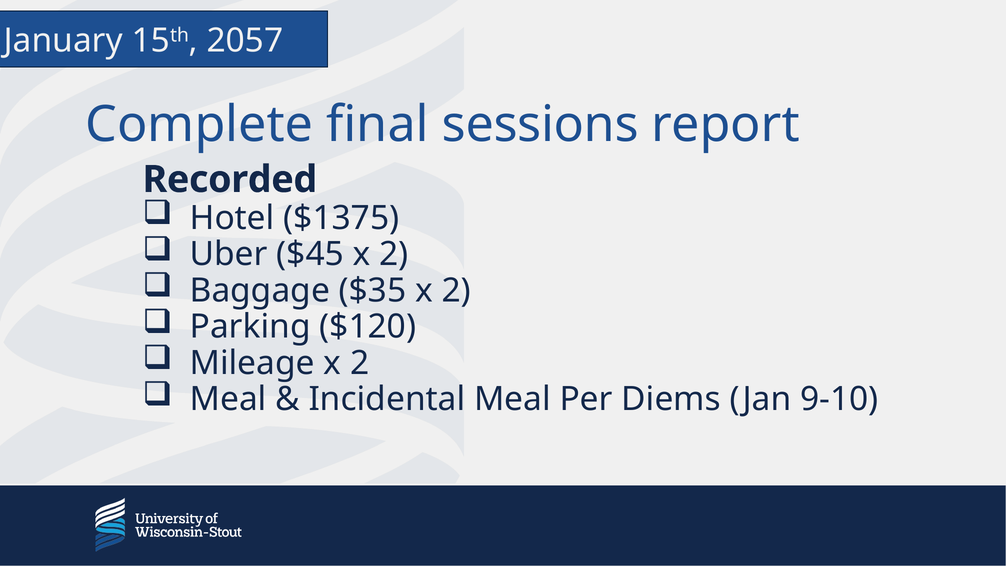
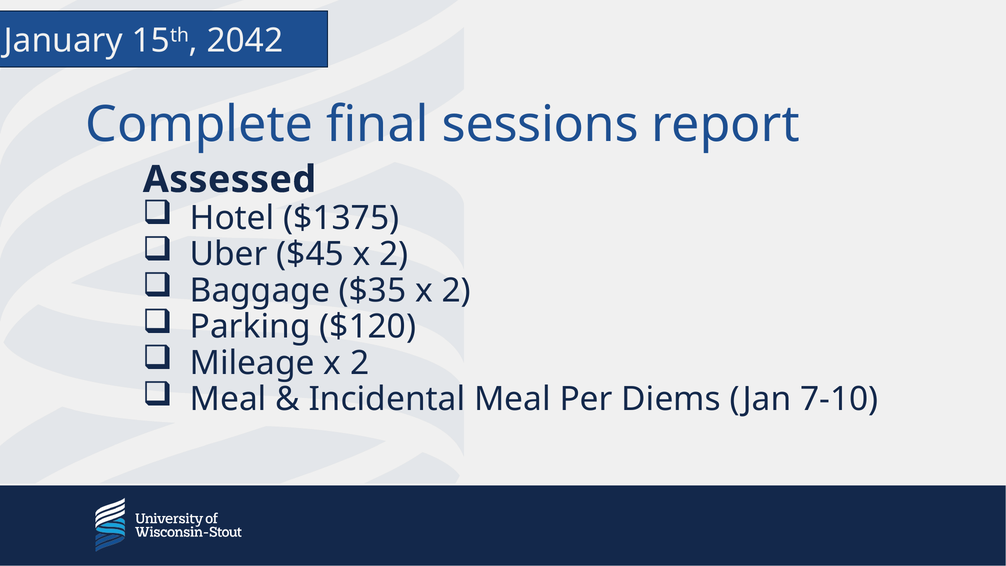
2057: 2057 -> 2042
Recorded: Recorded -> Assessed
9-10: 9-10 -> 7-10
